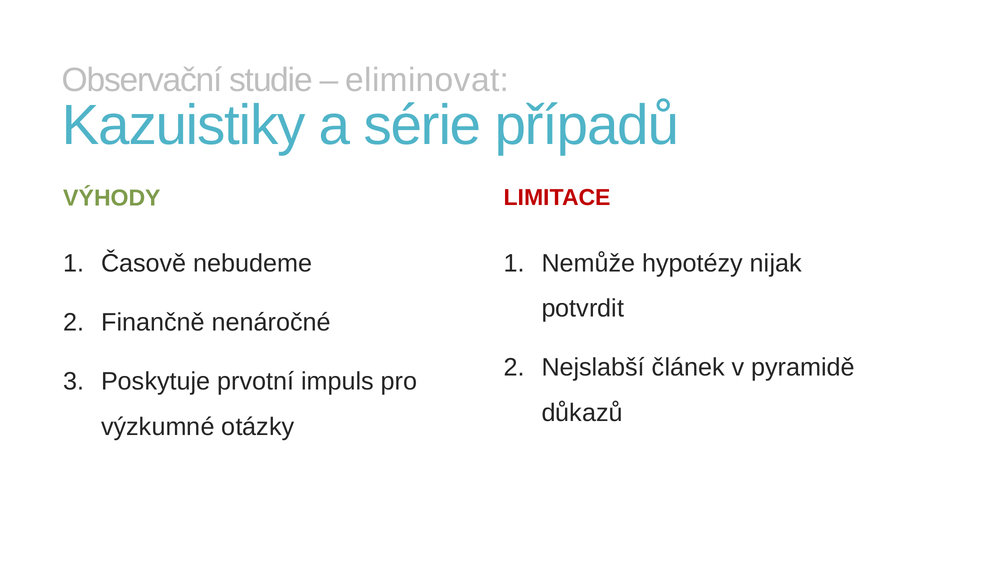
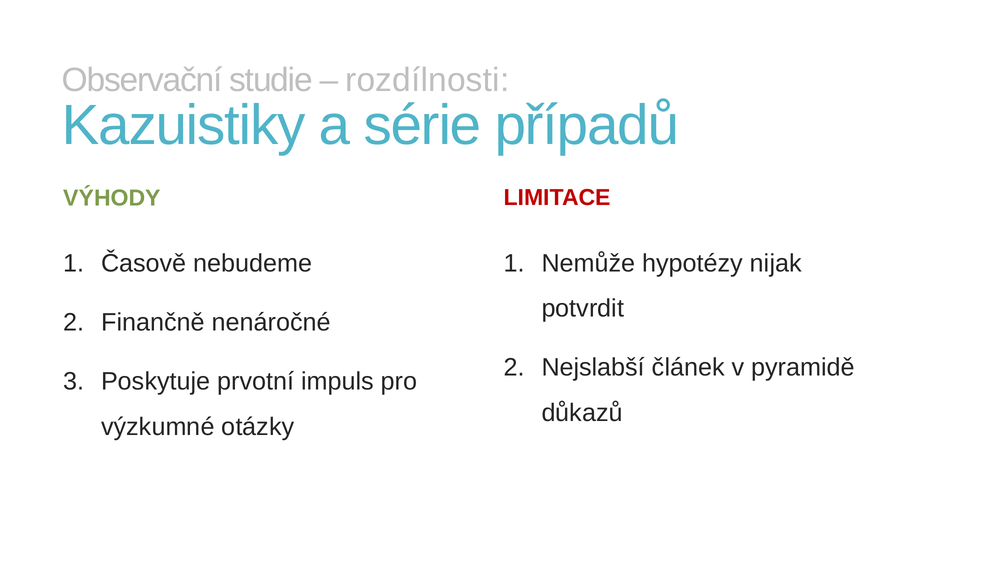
eliminovat: eliminovat -> rozdílnosti
